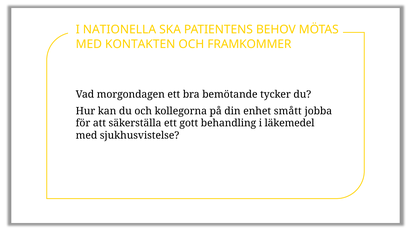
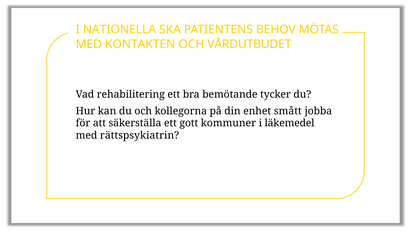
FRAMKOMMER: FRAMKOMMER -> VÅRDUTBUDET
morgondagen: morgondagen -> rehabilitering
behandling: behandling -> kommuner
sjukhusvistelse: sjukhusvistelse -> rättspsykiatrin
